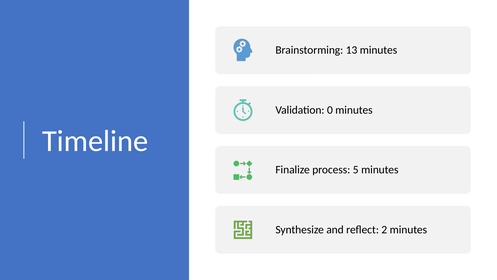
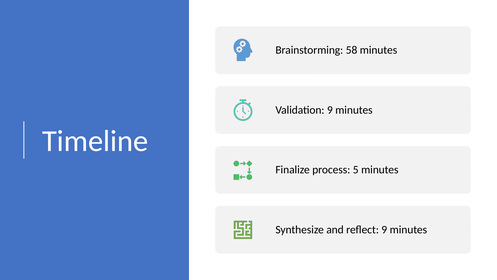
13: 13 -> 58
Validation 0: 0 -> 9
reflect 2: 2 -> 9
